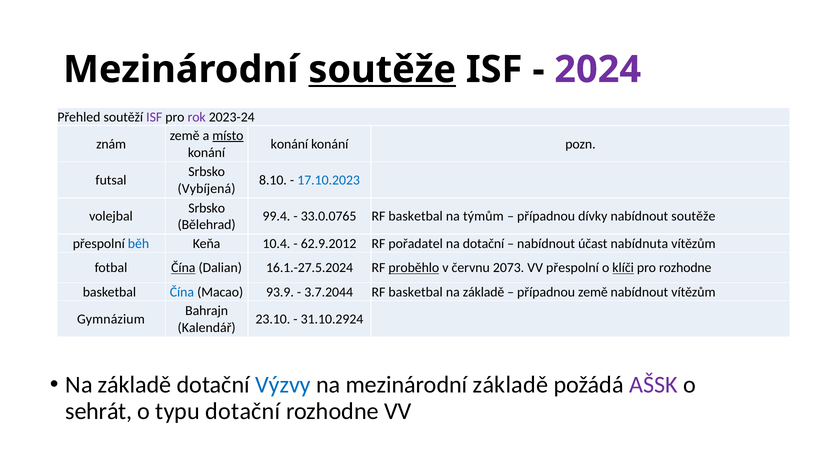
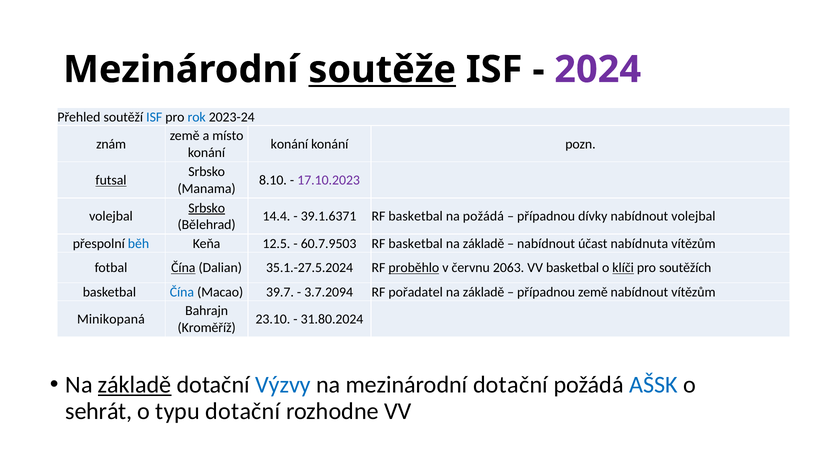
ISF at (154, 117) colour: purple -> blue
rok colour: purple -> blue
místo underline: present -> none
futsal underline: none -> present
17.10.2023 colour: blue -> purple
Vybíjená: Vybíjená -> Manama
Srbsko at (207, 208) underline: none -> present
99.4: 99.4 -> 14.4
33.0.0765: 33.0.0765 -> 39.1.6371
na týmům: týmům -> požádá
nabídnout soutěže: soutěže -> volejbal
10.4: 10.4 -> 12.5
62.9.2012: 62.9.2012 -> 60.7.9503
pořadatel at (416, 243): pořadatel -> basketbal
dotační at (484, 243): dotační -> základě
16.1.-27.5.2024: 16.1.-27.5.2024 -> 35.1.-27.5.2024
2073: 2073 -> 2063
VV přespolní: přespolní -> basketbal
pro rozhodne: rozhodne -> soutěžích
93.9: 93.9 -> 39.7
3.7.2044: 3.7.2044 -> 3.7.2094
basketbal at (416, 292): basketbal -> pořadatel
Gymnázium: Gymnázium -> Minikopaná
31.10.2924: 31.10.2924 -> 31.80.2024
Kalendář: Kalendář -> Kroměříž
základě at (135, 385) underline: none -> present
mezinárodní základě: základě -> dotační
AŠSK colour: purple -> blue
